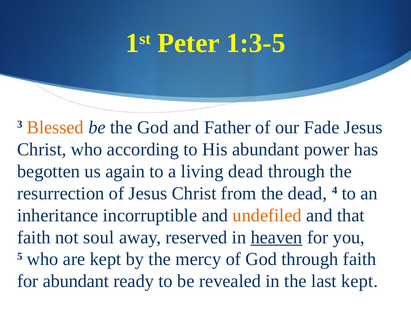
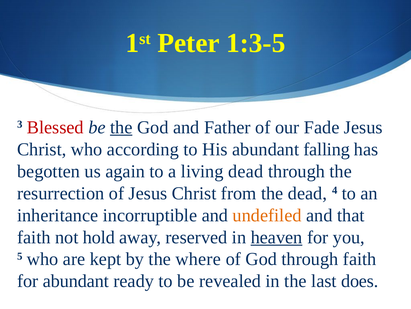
Blessed colour: orange -> red
the at (121, 127) underline: none -> present
power: power -> falling
soul: soul -> hold
mercy: mercy -> where
last kept: kept -> does
